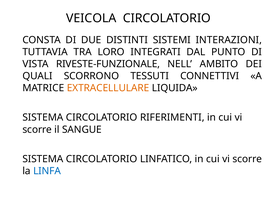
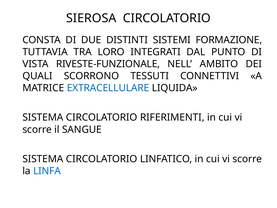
VEICOLA: VEICOLA -> SIEROSA
INTERAZIONI: INTERAZIONI -> FORMAZIONE
EXTRACELLULARE colour: orange -> blue
